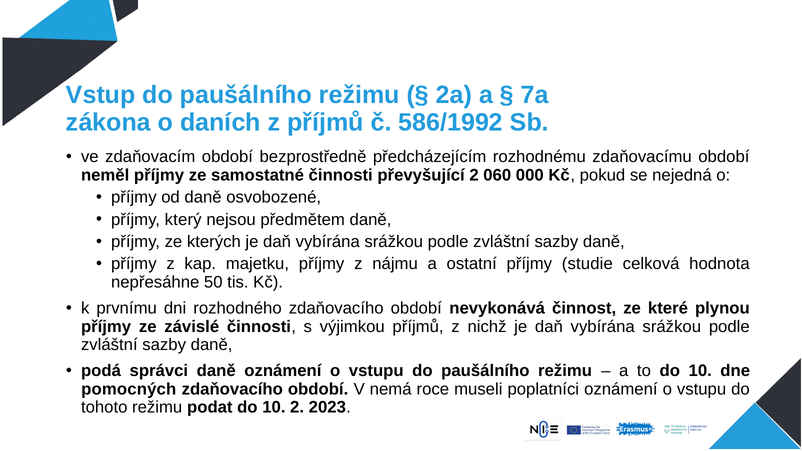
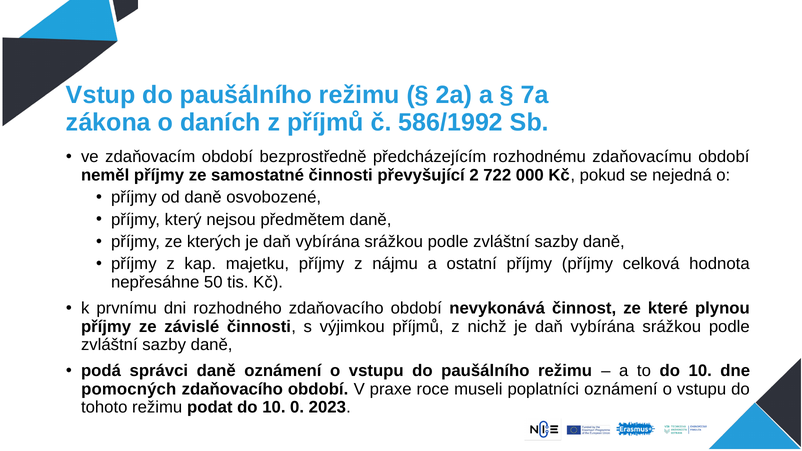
060: 060 -> 722
příjmy studie: studie -> příjmy
nemá: nemá -> praxe
10 2: 2 -> 0
